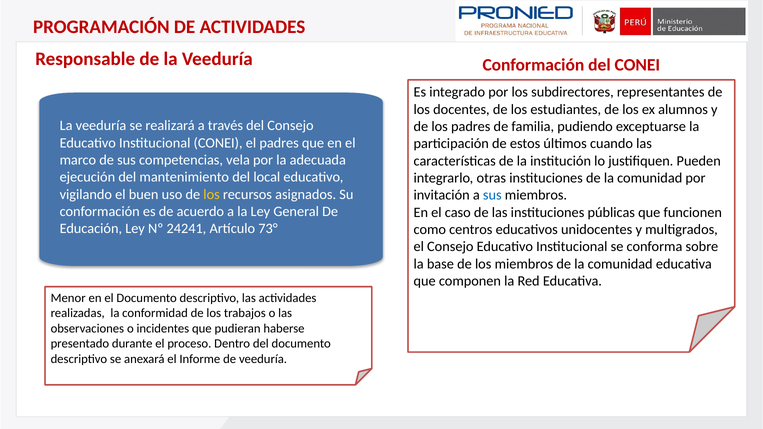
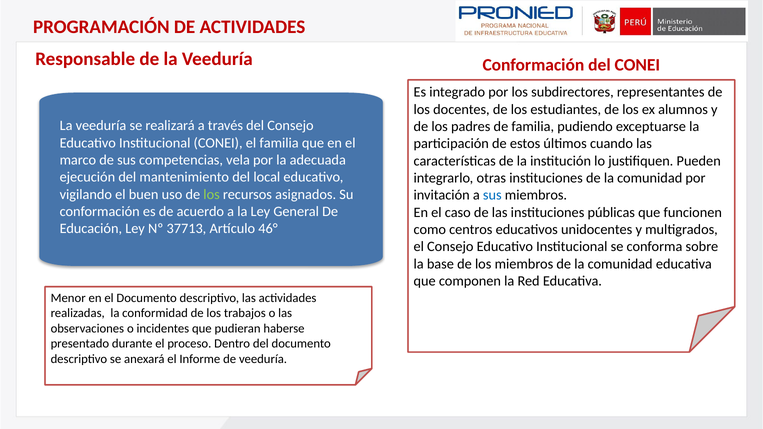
el padres: padres -> familia
los at (212, 194) colour: yellow -> light green
24241: 24241 -> 37713
73°: 73° -> 46°
